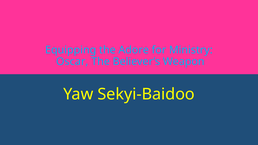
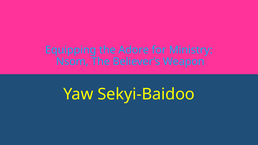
Oscar: Oscar -> Nsom
